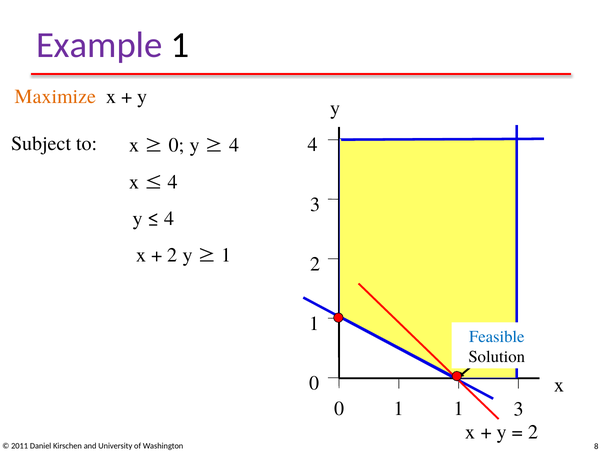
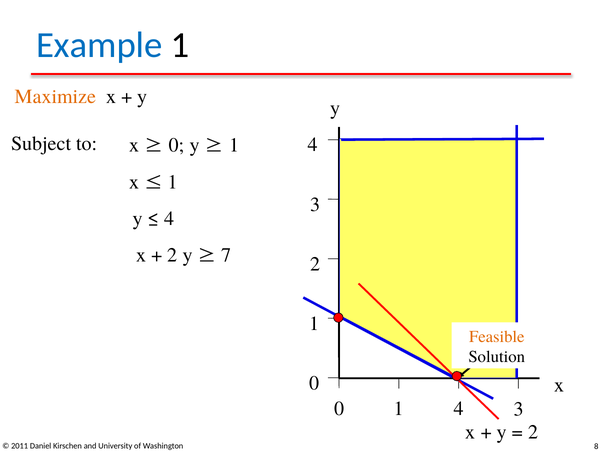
Example colour: purple -> blue
4 at (234, 145): 4 -> 1
4 at (173, 182): 4 -> 1
1 at (226, 256): 1 -> 7
Feasible colour: blue -> orange
1 1: 1 -> 4
